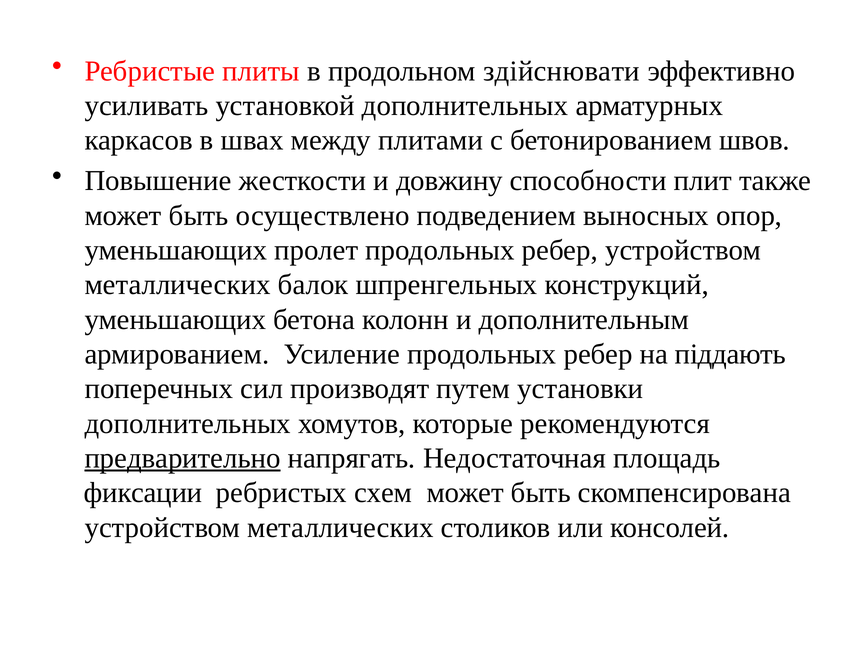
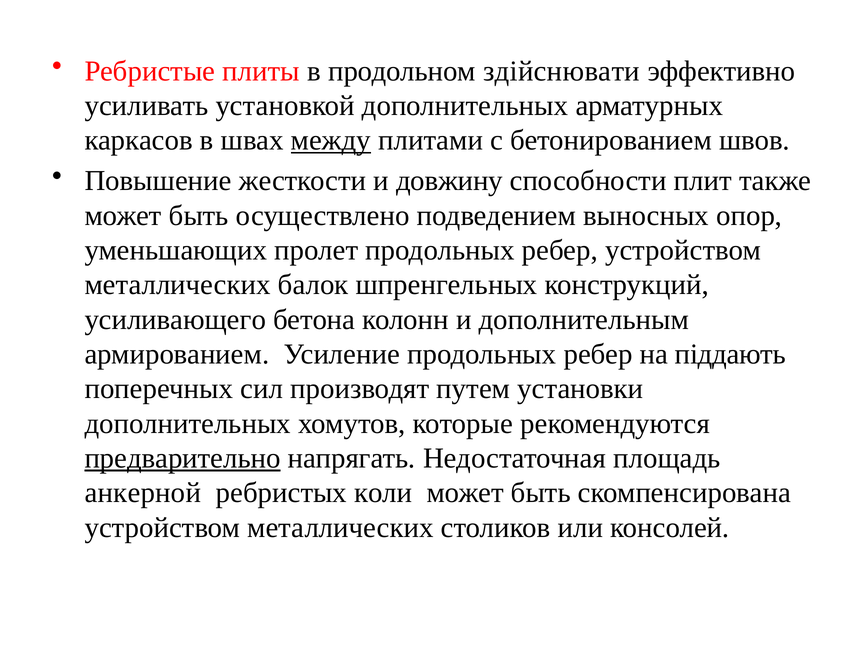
между underline: none -> present
уменьшающих at (175, 320): уменьшающих -> усиливающего
фиксации: фиксации -> анкерной
схем: схем -> коли
